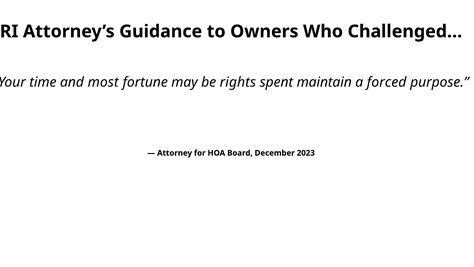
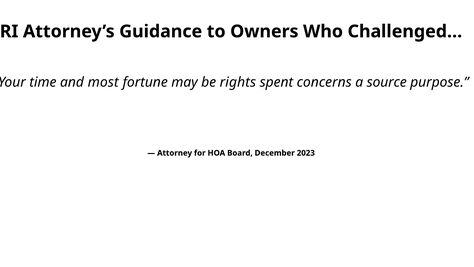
maintain: maintain -> concerns
forced: forced -> source
